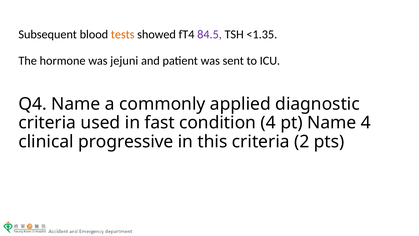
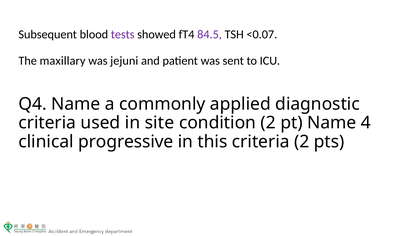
tests colour: orange -> purple
<1.35: <1.35 -> <0.07
hormone: hormone -> maxillary
fast: fast -> site
condition 4: 4 -> 2
